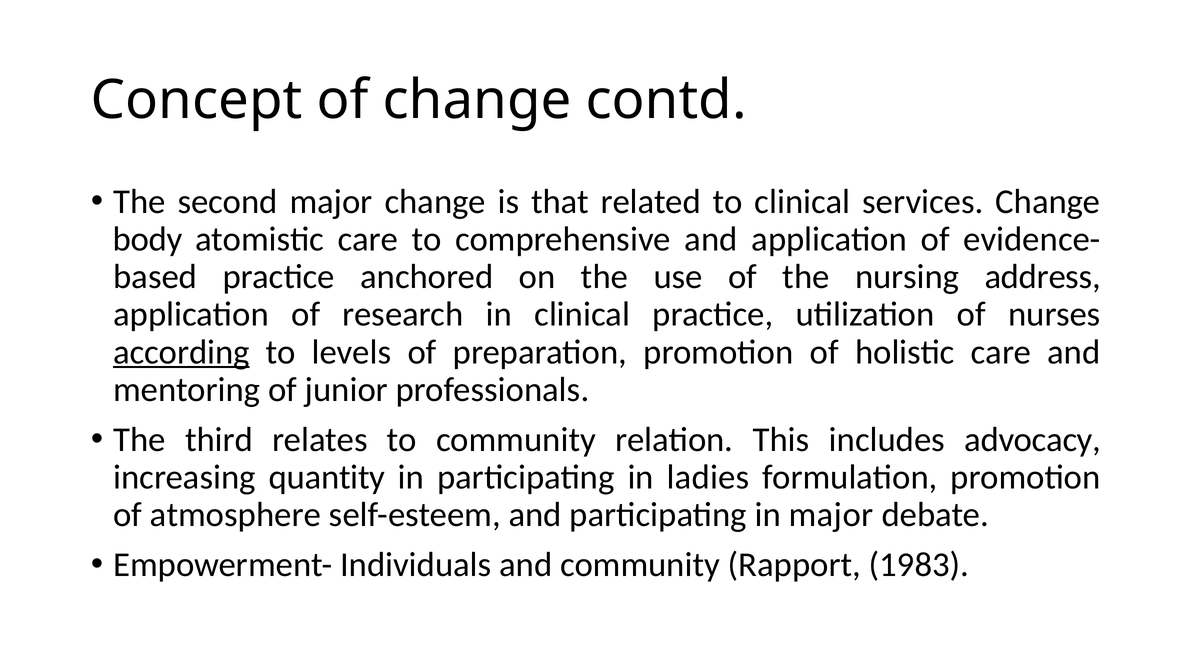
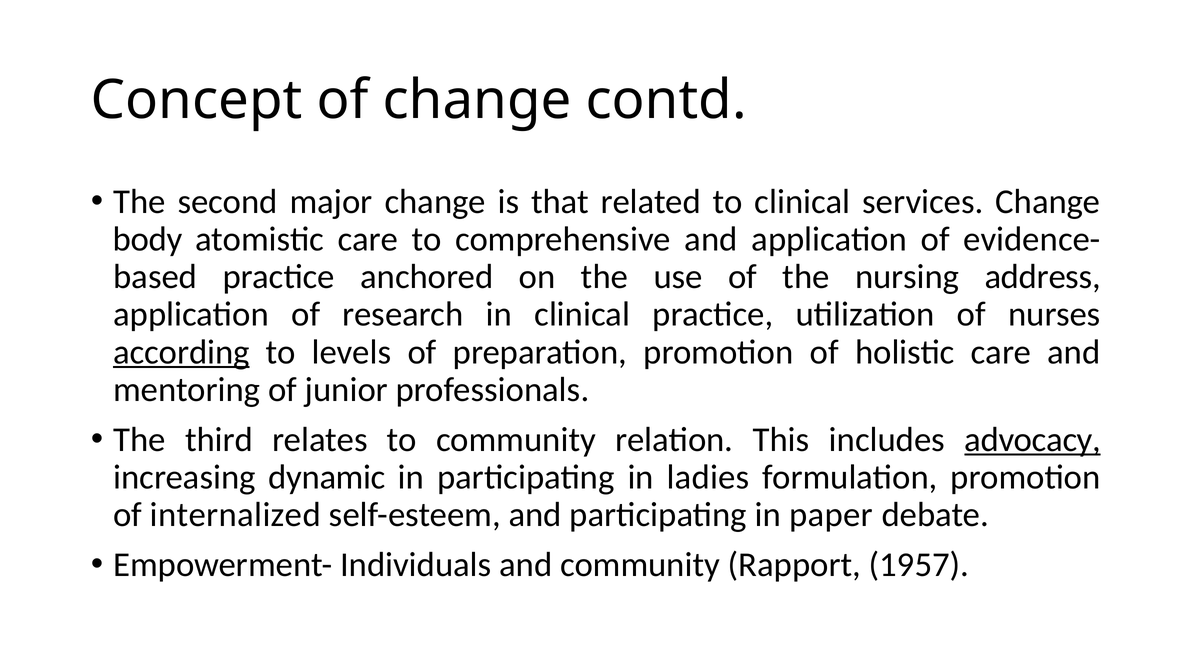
advocacy underline: none -> present
quantity: quantity -> dynamic
atmosphere: atmosphere -> internalized
in major: major -> paper
1983: 1983 -> 1957
